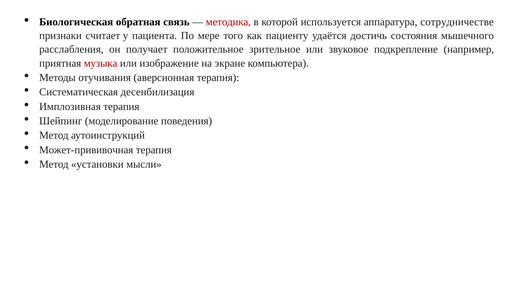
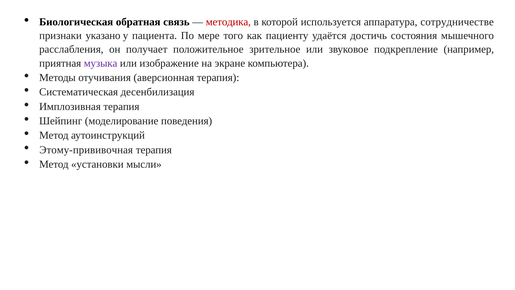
считает: считает -> указано
музыка colour: red -> purple
Может-прививочная: Может-прививочная -> Этому-прививочная
